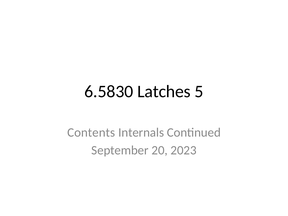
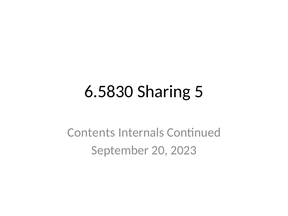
Latches: Latches -> Sharing
